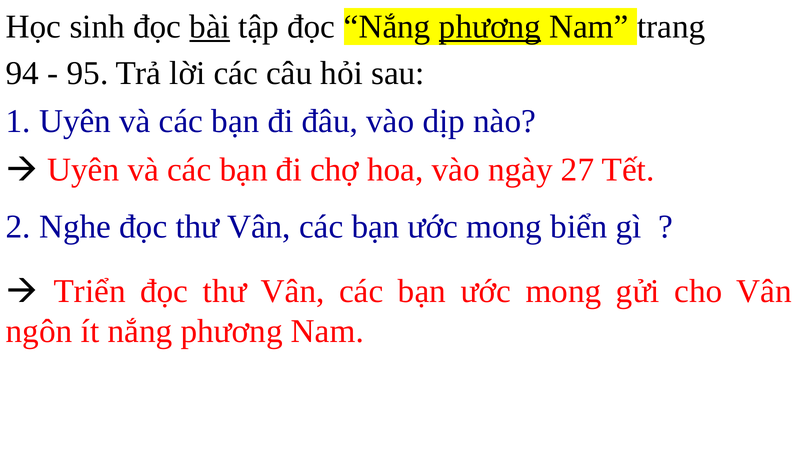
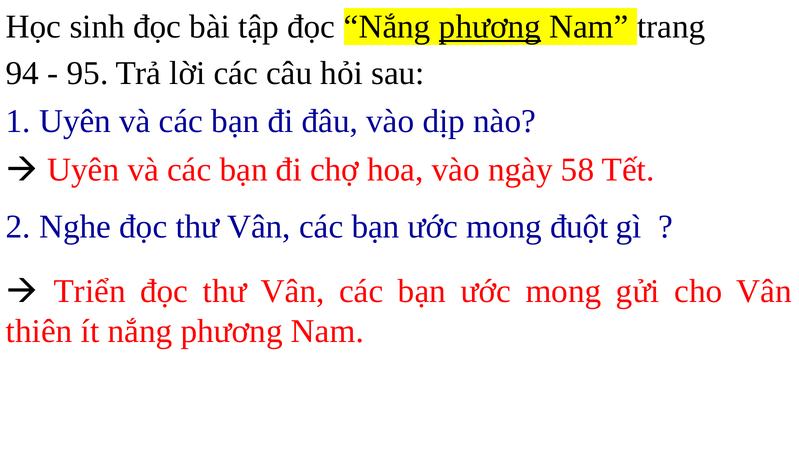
bài underline: present -> none
27: 27 -> 58
biển: biển -> đuột
ngôn: ngôn -> thiên
